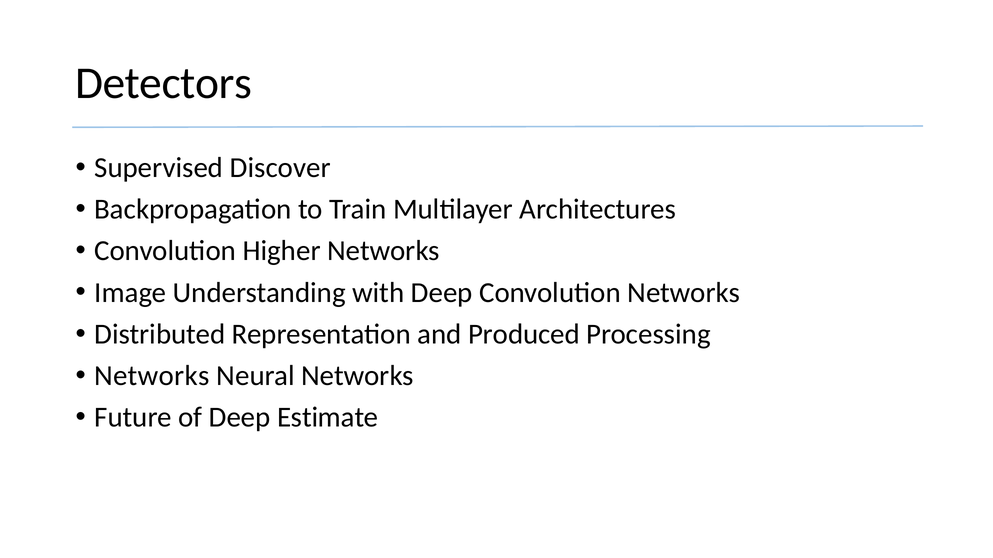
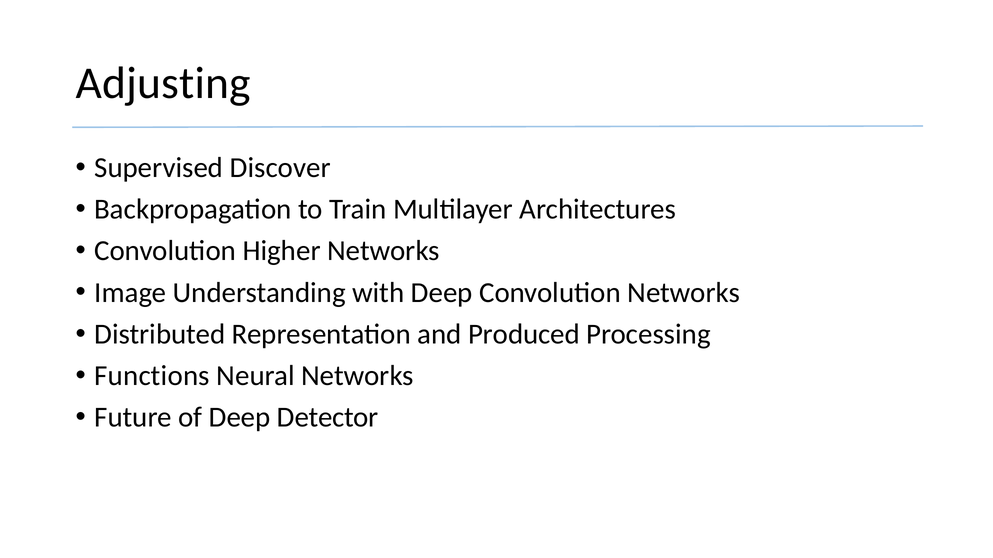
Detectors: Detectors -> Adjusting
Networks at (152, 376): Networks -> Functions
Estimate: Estimate -> Detector
